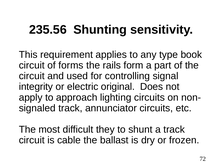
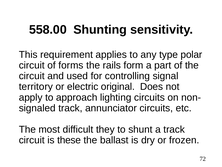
235.56: 235.56 -> 558.00
book: book -> polar
integrity: integrity -> territory
cable: cable -> these
